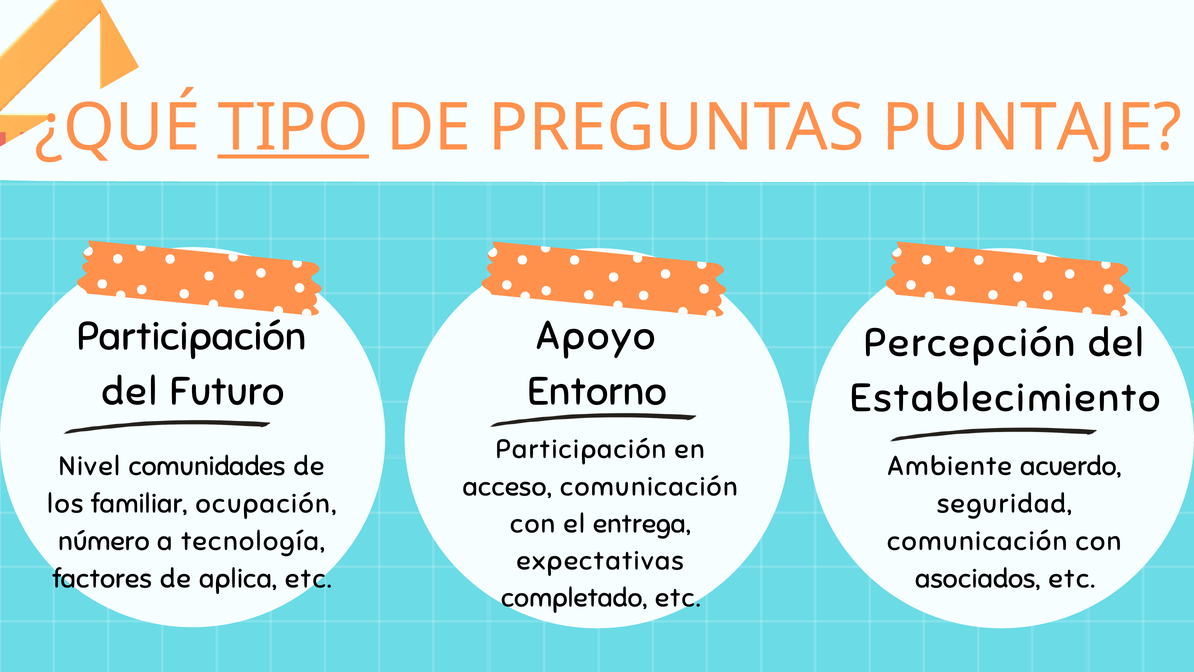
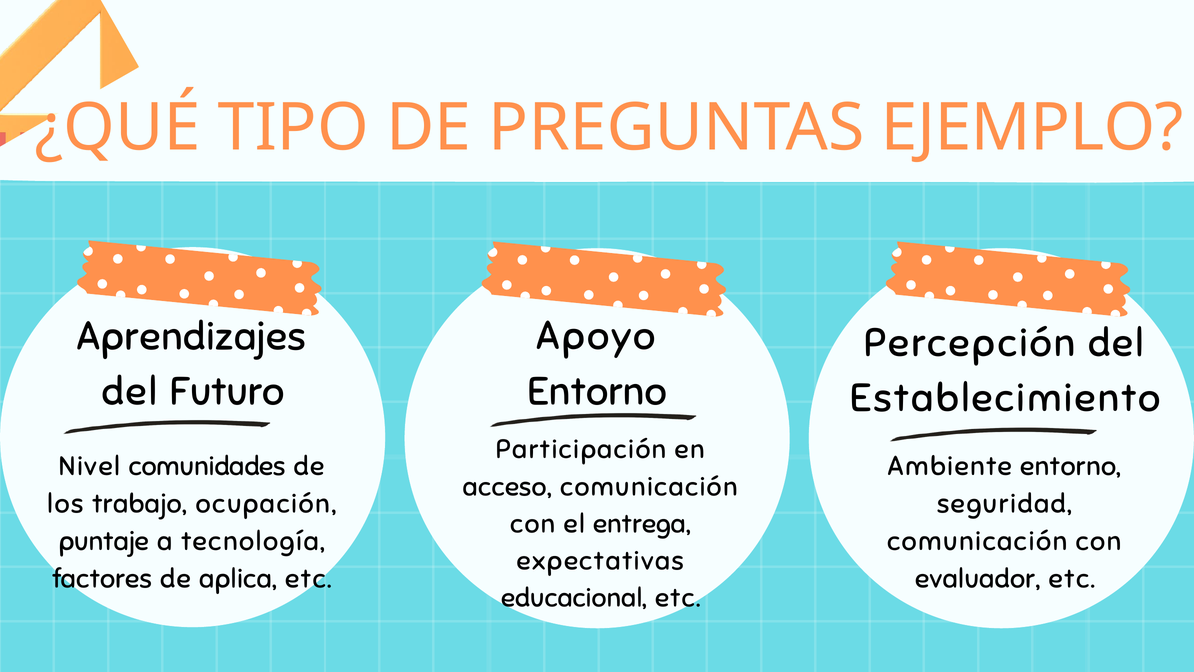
TIPO underline: present -> none
PUNTAJE: PUNTAJE -> EJEMPLO
Participación at (192, 336): Participación -> Aprendizajes
Ambiente acuerdo: acuerdo -> entorno
familiar: familiar -> trabajo
número: número -> puntaje
asociados: asociados -> evaluador
completado: completado -> educacional
